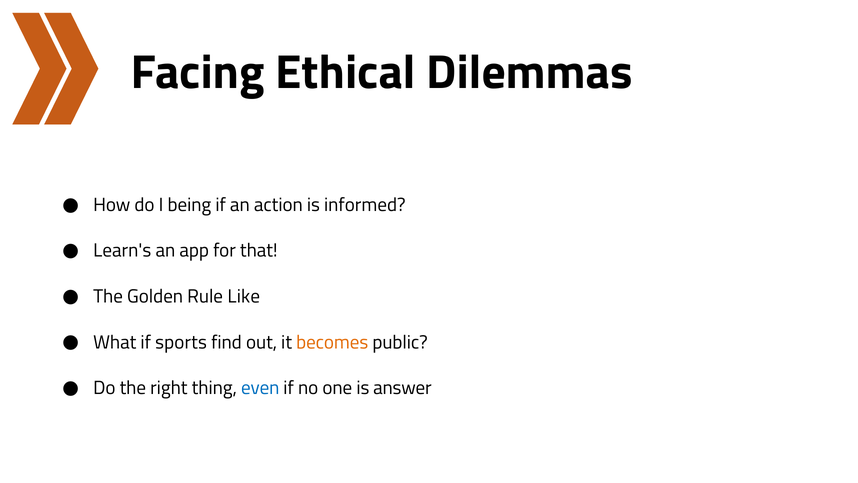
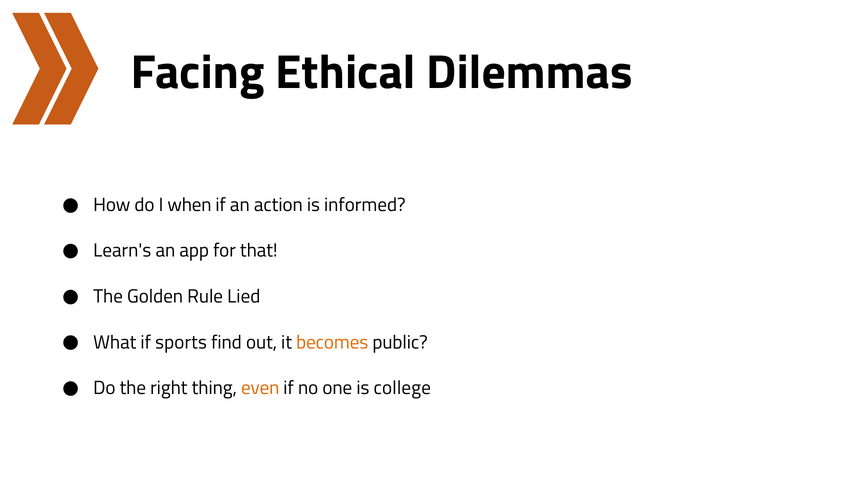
being: being -> when
Like: Like -> Lied
even colour: blue -> orange
answer: answer -> college
